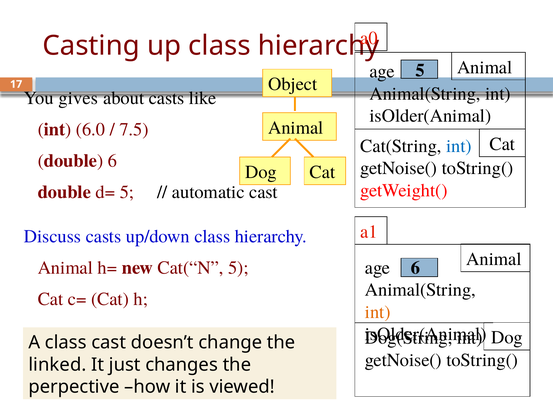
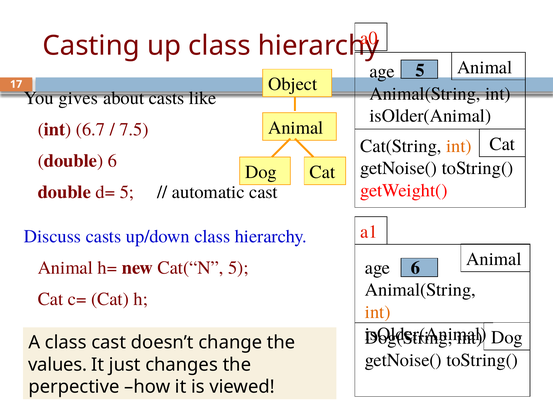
6.0: 6.0 -> 6.7
int at (459, 146) colour: blue -> orange
linked: linked -> values
